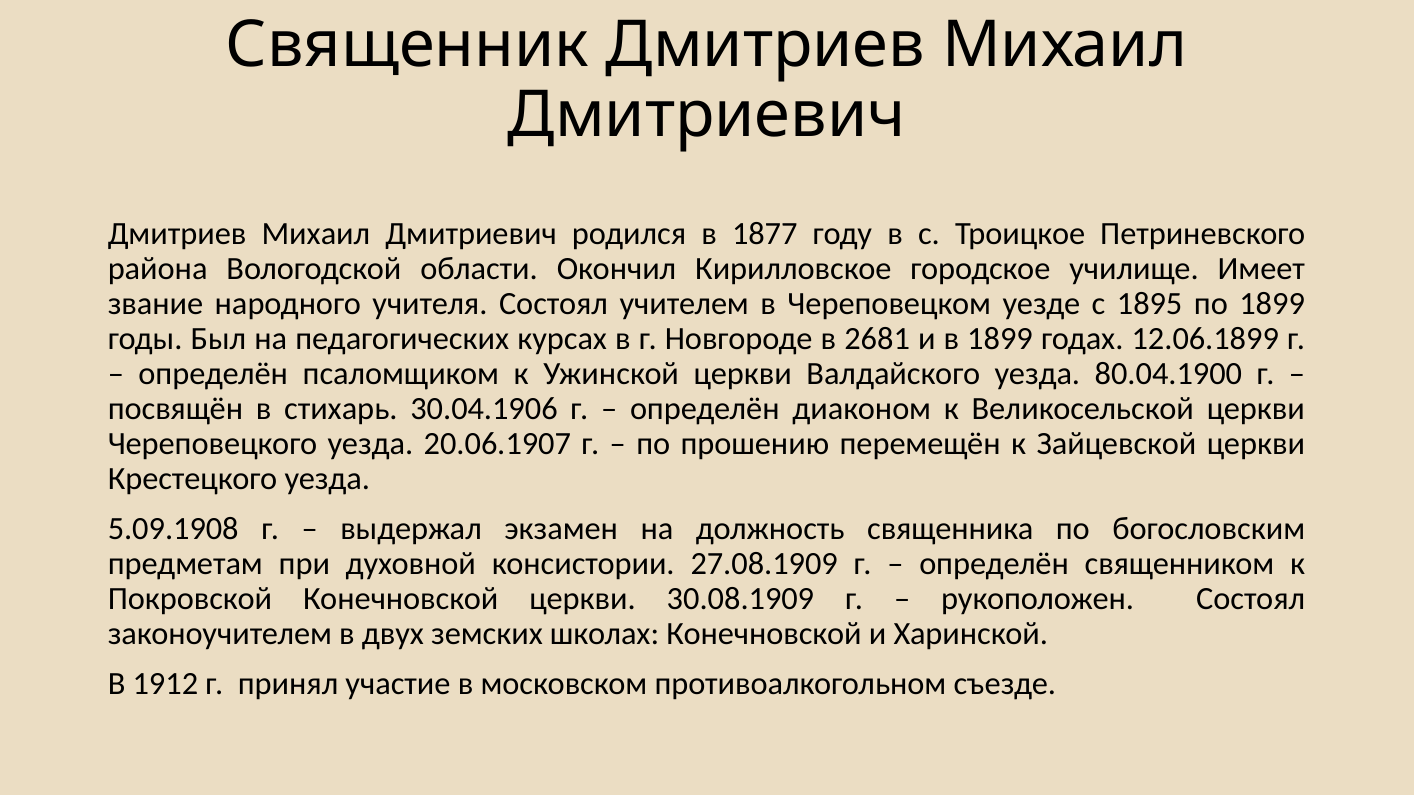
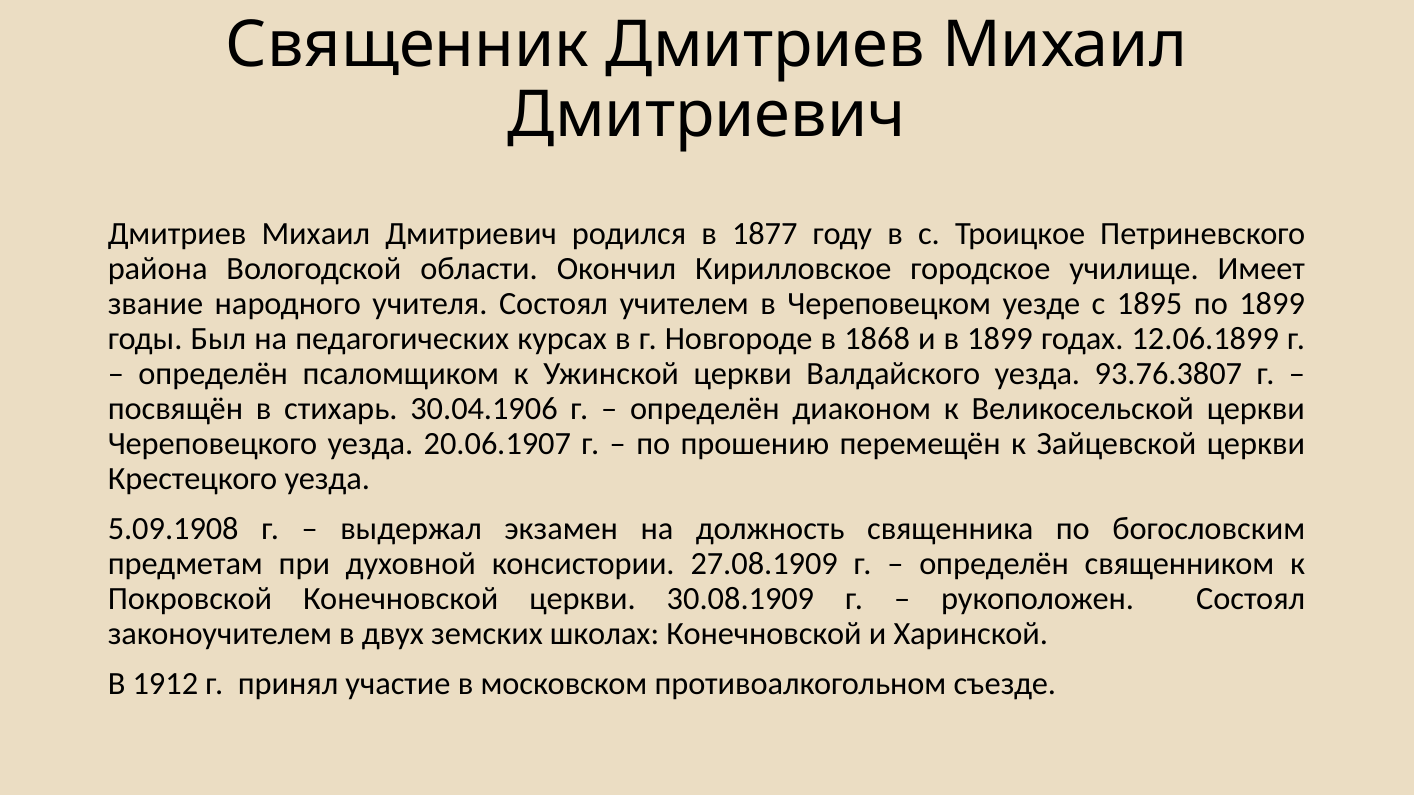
2681: 2681 -> 1868
80.04.1900: 80.04.1900 -> 93.76.3807
